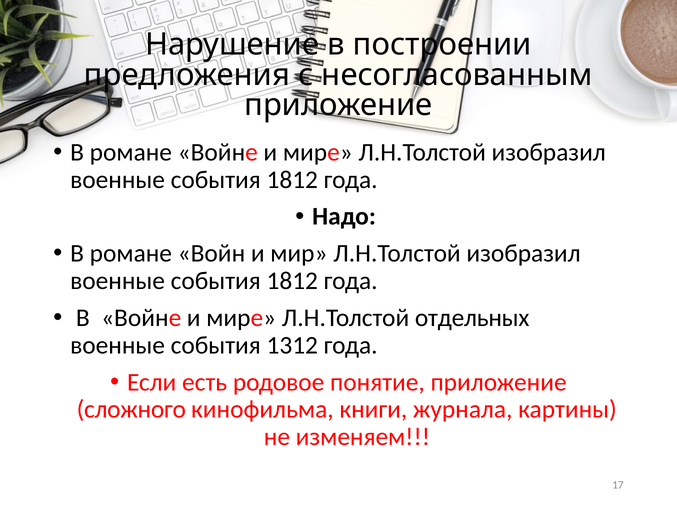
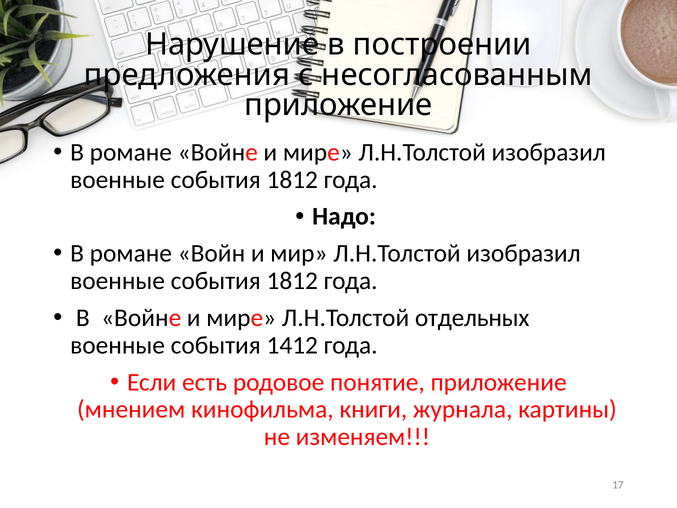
1312: 1312 -> 1412
сложного: сложного -> мнением
